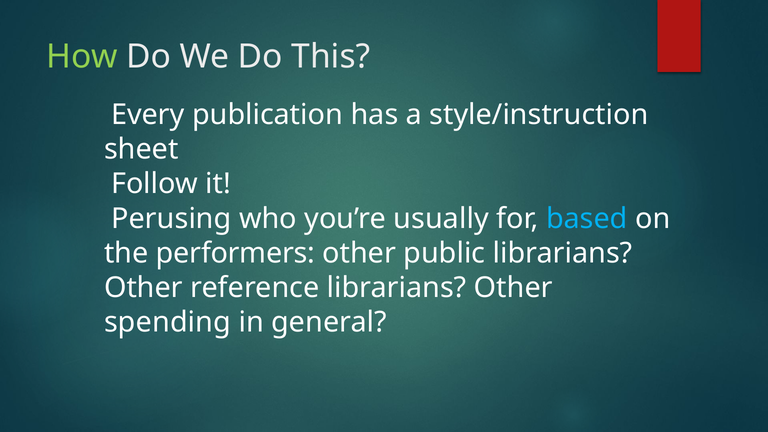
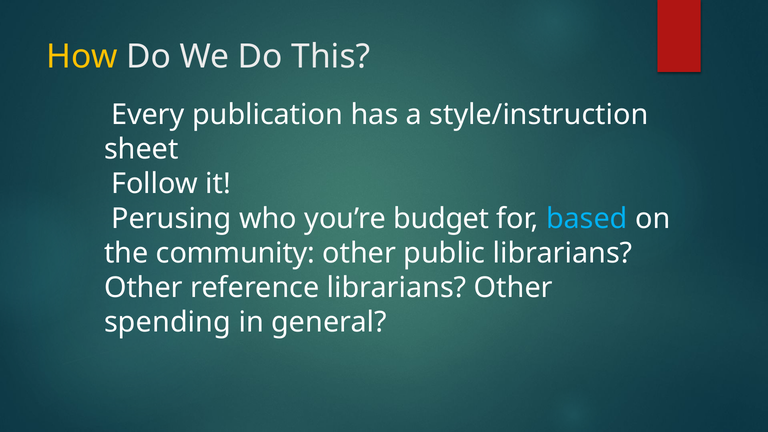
How colour: light green -> yellow
usually: usually -> budget
performers: performers -> community
